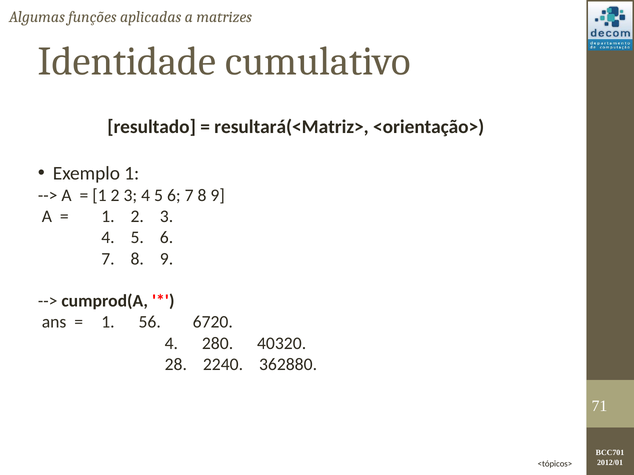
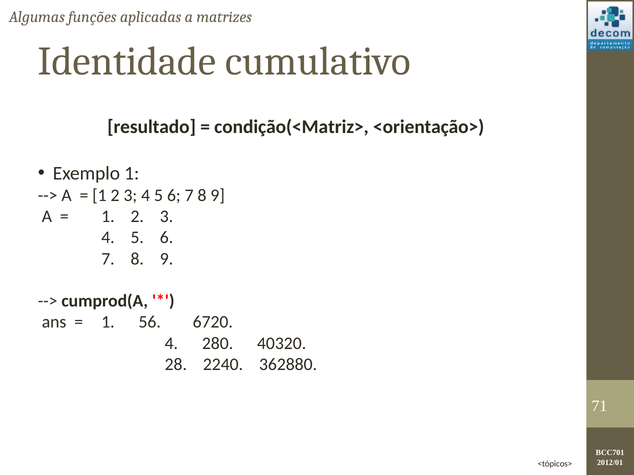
resultará(<Matriz>: resultará(<Matriz> -> condição(<Matriz>
